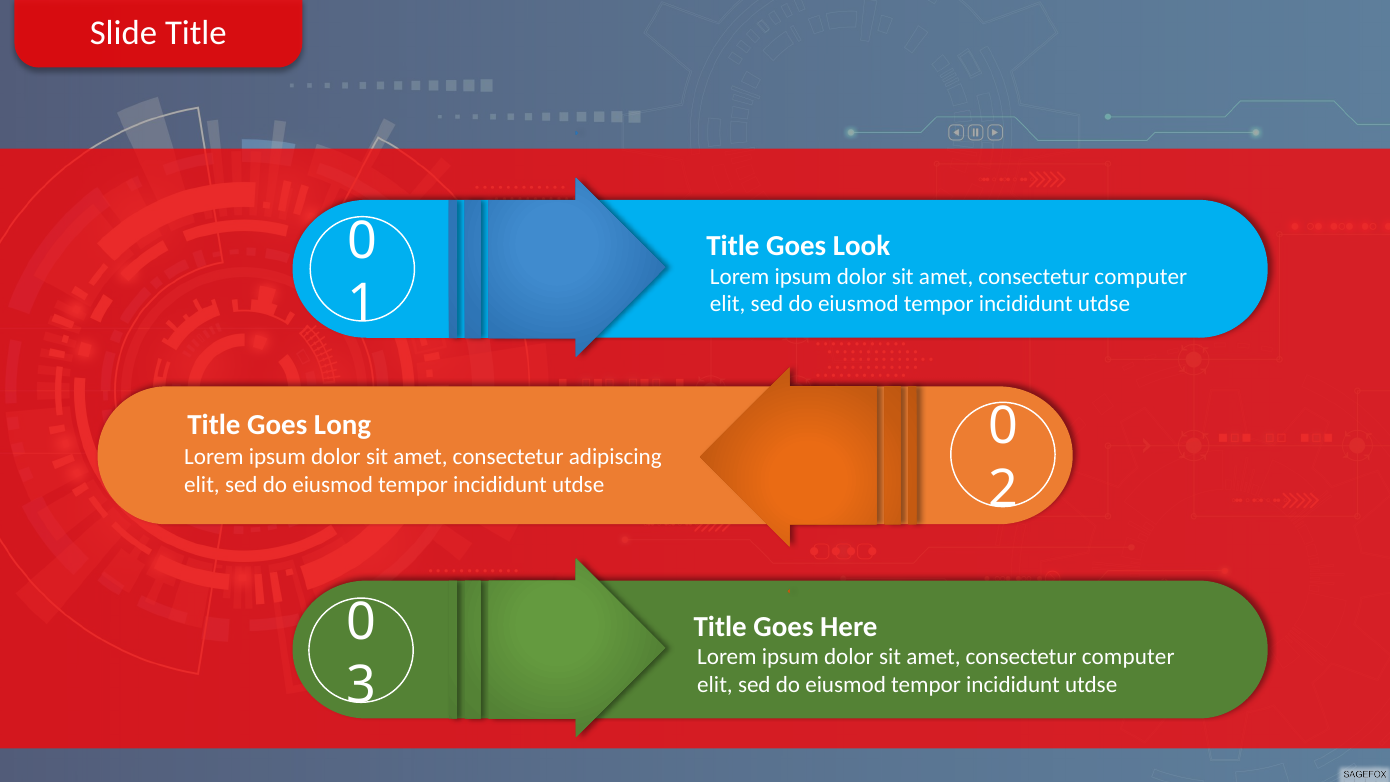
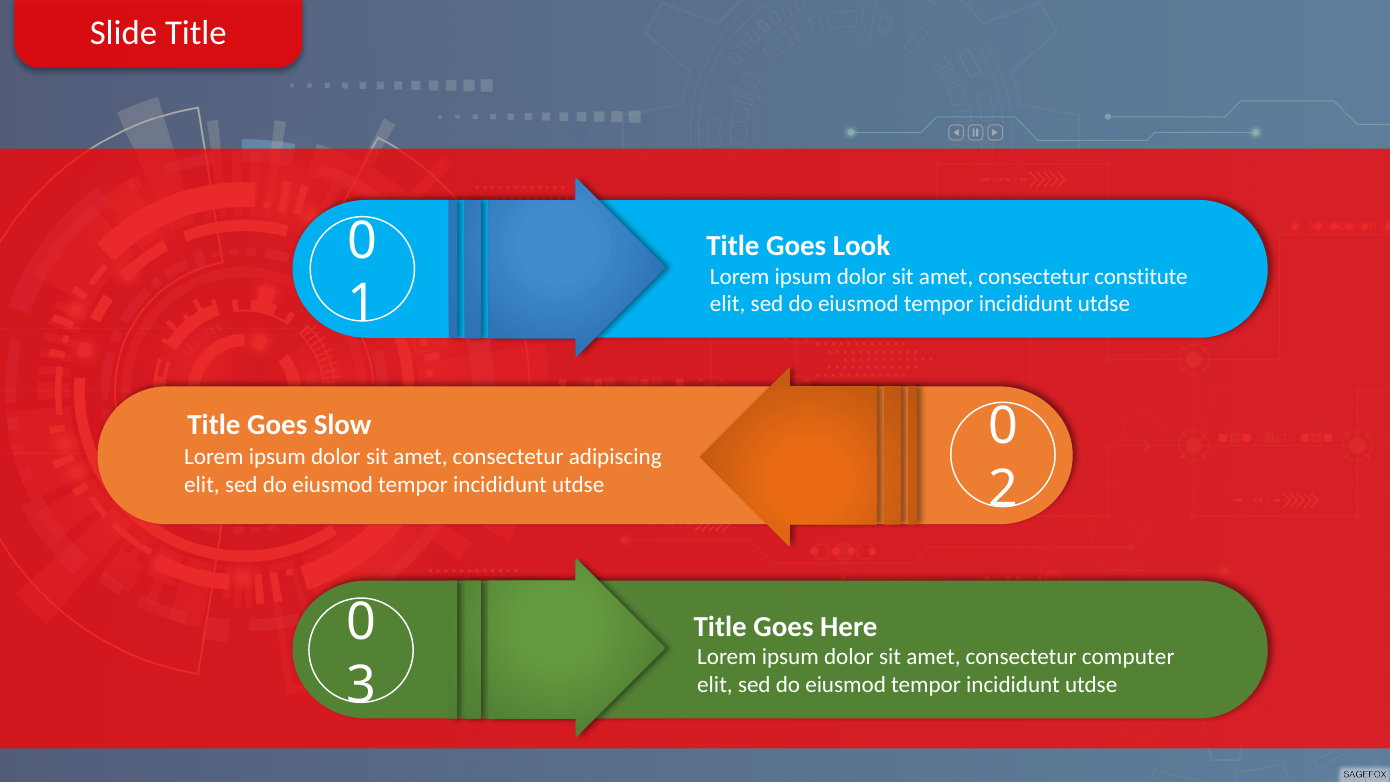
computer at (1141, 276): computer -> constitute
Long: Long -> Slow
